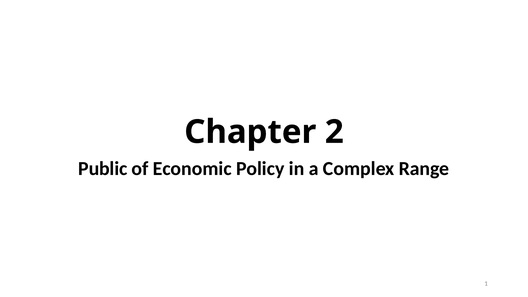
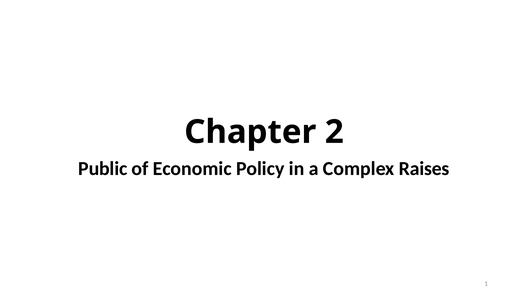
Range: Range -> Raises
